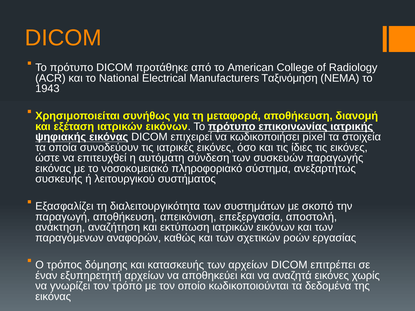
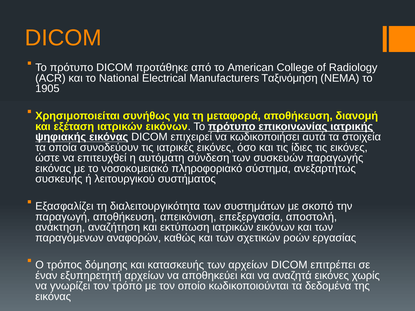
1943: 1943 -> 1905
pixel: pixel -> αυτά
